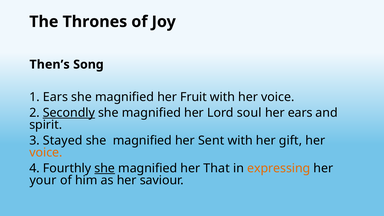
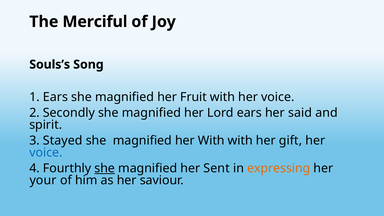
Thrones: Thrones -> Merciful
Then’s: Then’s -> Souls’s
Secondly underline: present -> none
Lord soul: soul -> ears
her ears: ears -> said
her Sent: Sent -> With
voice at (46, 153) colour: orange -> blue
That: That -> Sent
